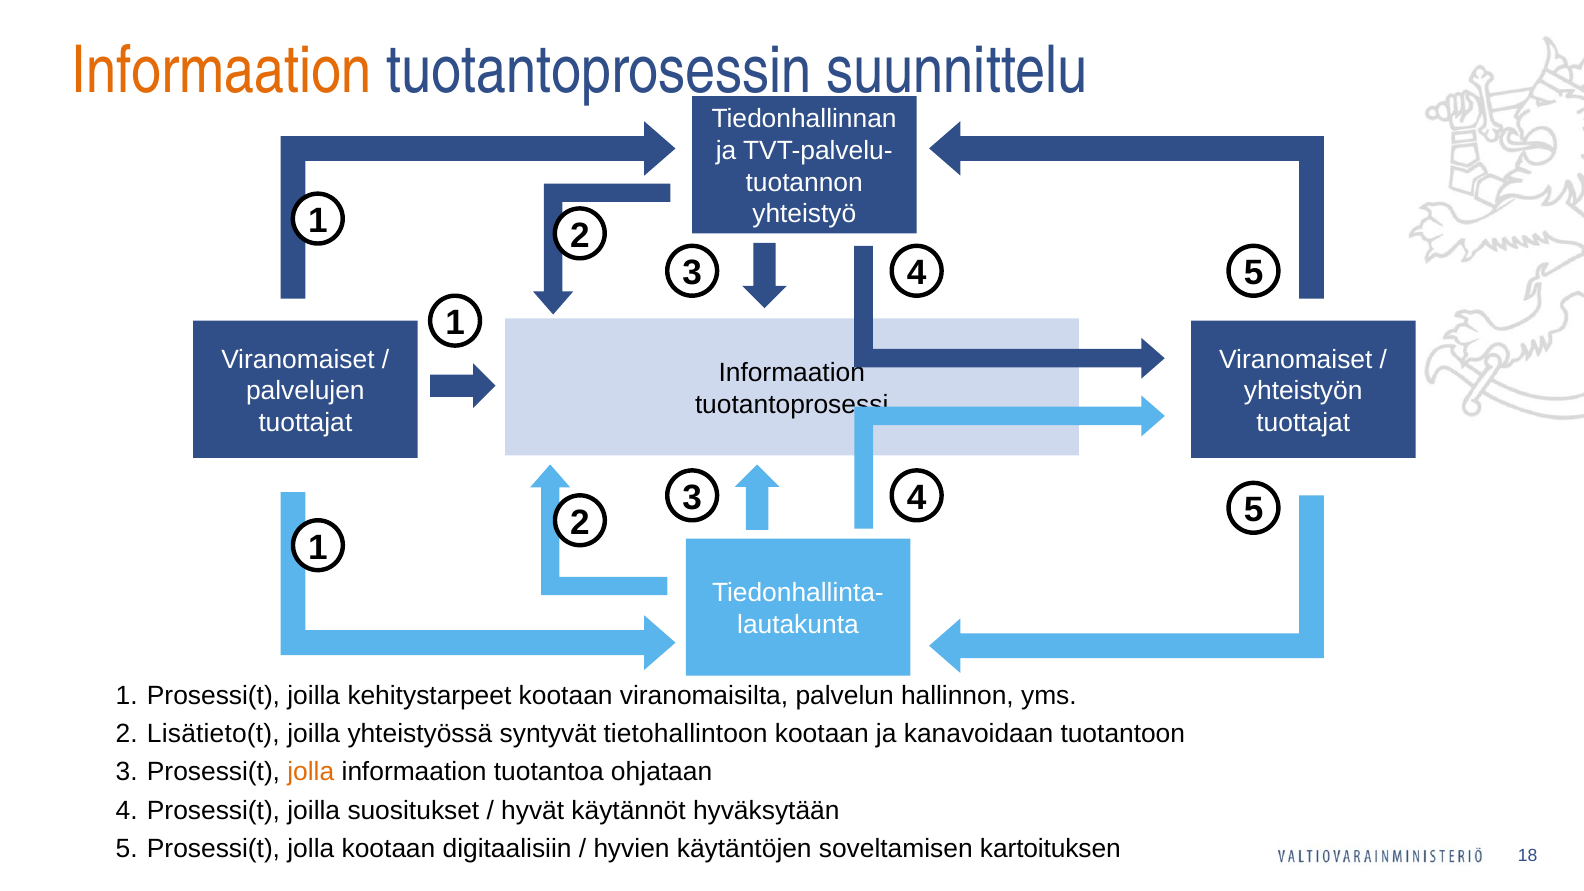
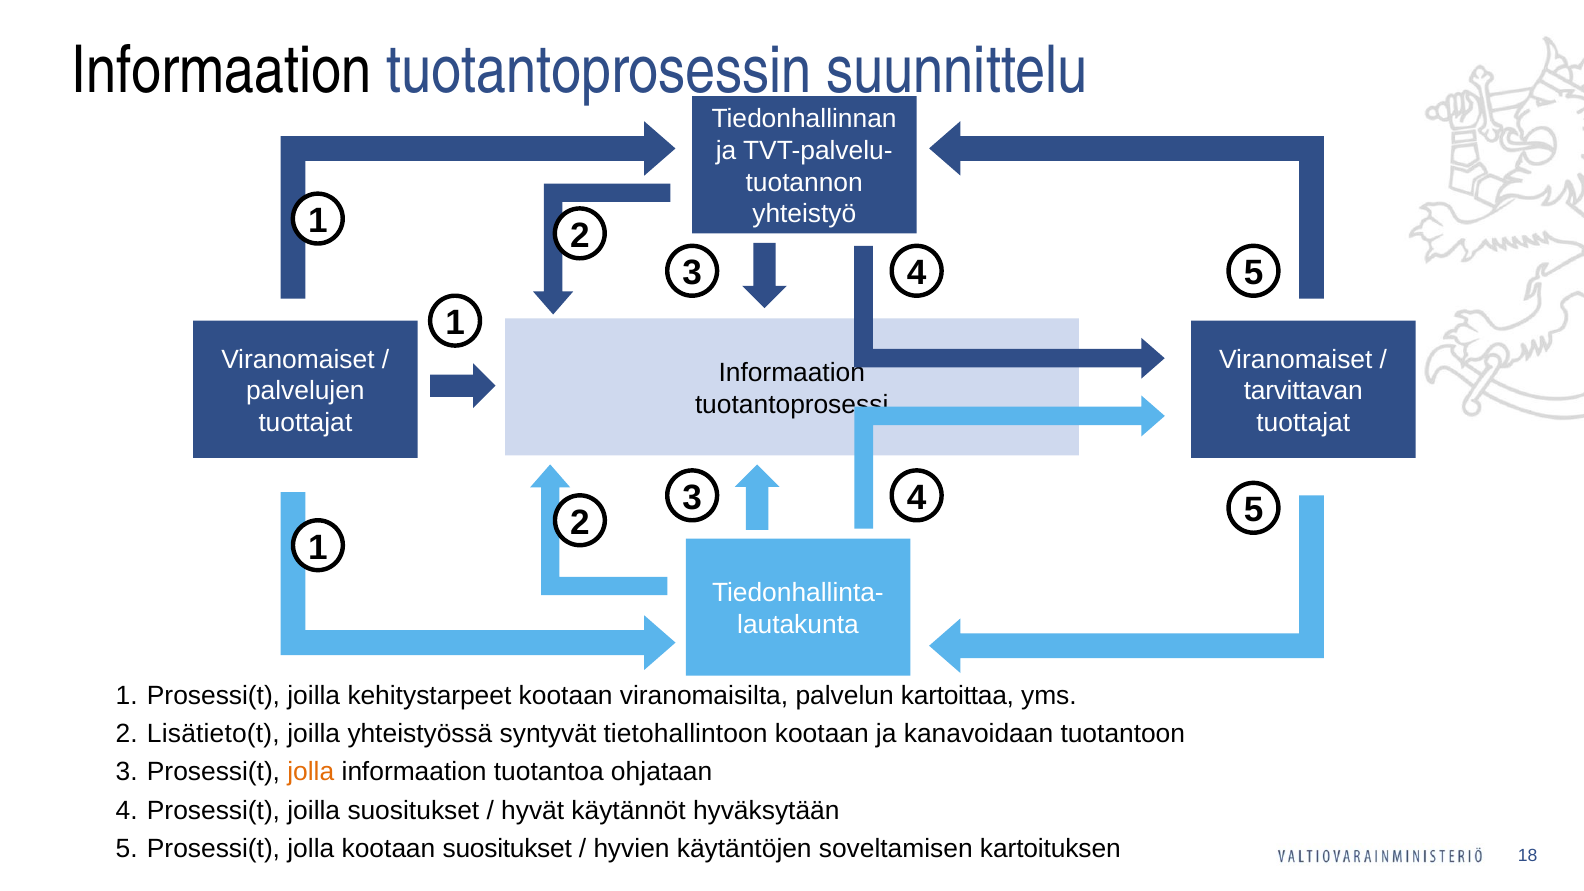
Informaation at (222, 71) colour: orange -> black
yhteistyön: yhteistyön -> tarvittavan
hallinnon: hallinnon -> kartoittaa
kootaan digitaalisiin: digitaalisiin -> suositukset
